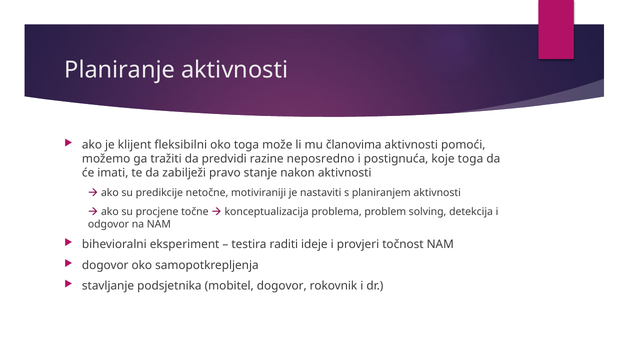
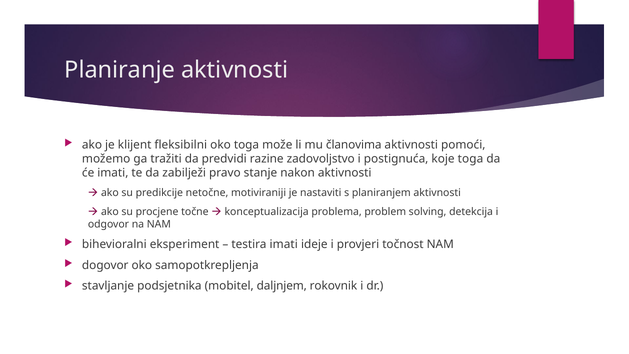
neposredno: neposredno -> zadovoljstvo
testira raditi: raditi -> imati
mobitel dogovor: dogovor -> daljnjem
